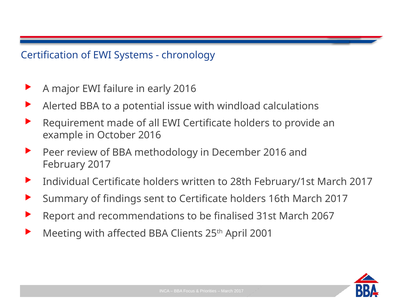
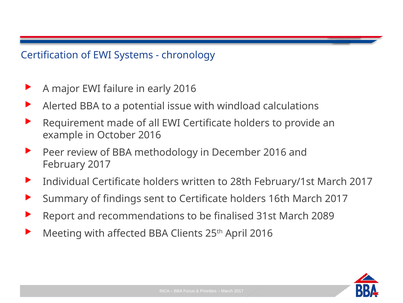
2067: 2067 -> 2089
April 2001: 2001 -> 2016
